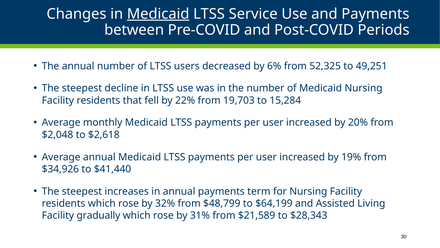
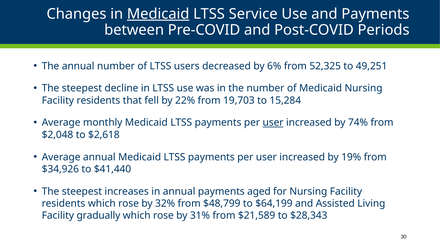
user at (273, 122) underline: none -> present
20%: 20% -> 74%
term: term -> aged
